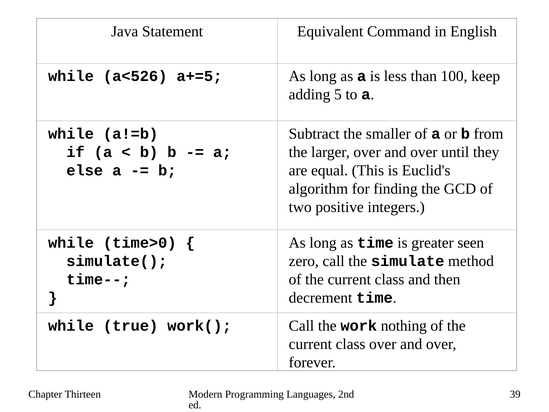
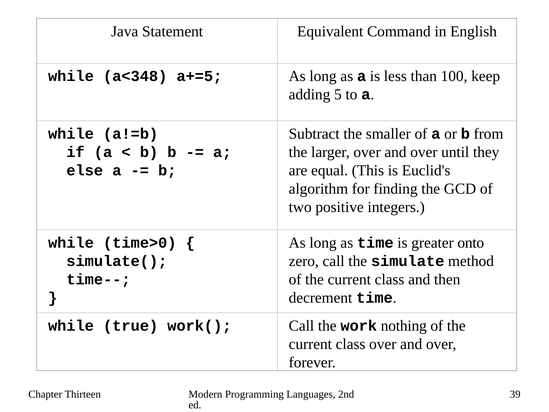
a<526: a<526 -> a<348
seen: seen -> onto
